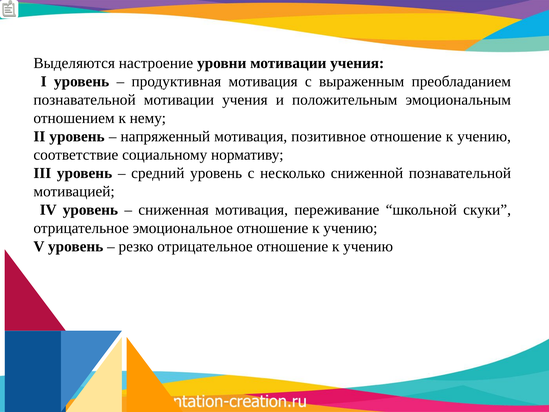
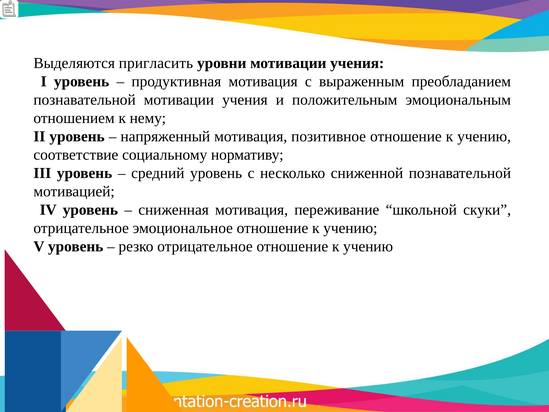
настроение: настроение -> пригласить
